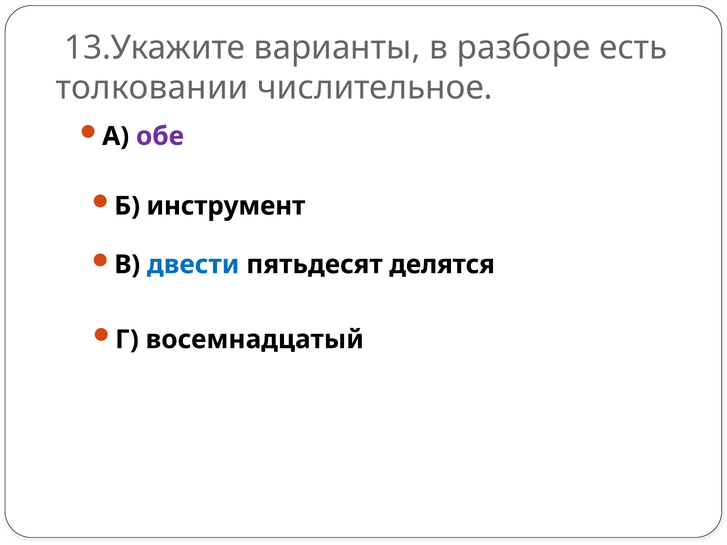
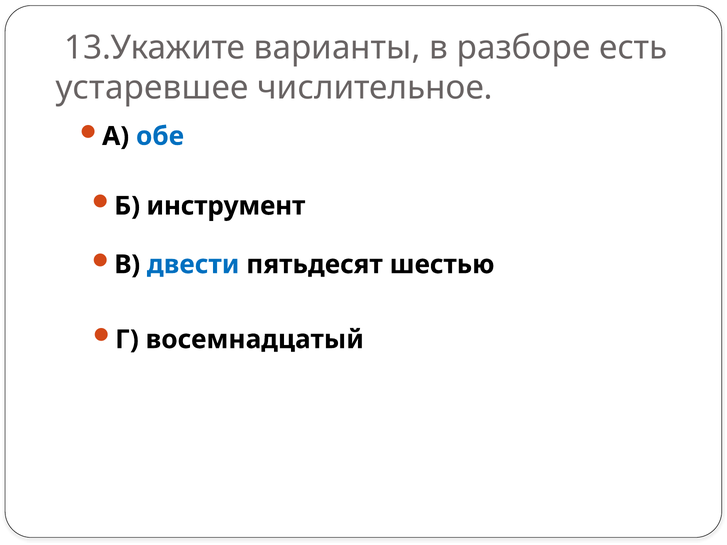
толковании: толковании -> устаревшее
обе colour: purple -> blue
делятся: делятся -> шестью
